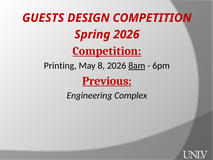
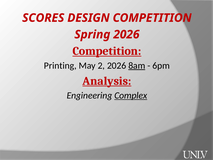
GUESTS: GUESTS -> SCORES
8: 8 -> 2
Previous: Previous -> Analysis
Complex underline: none -> present
